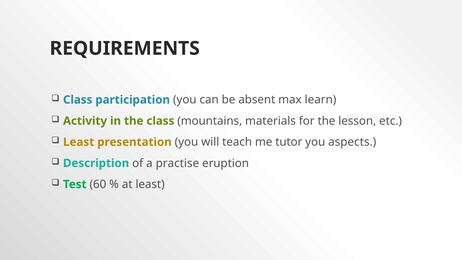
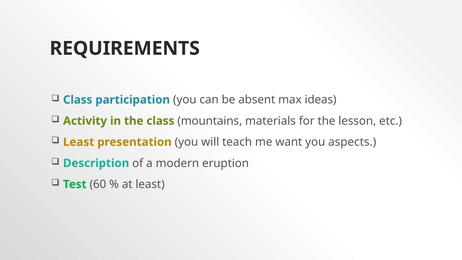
learn: learn -> ideas
tutor: tutor -> want
practise: practise -> modern
